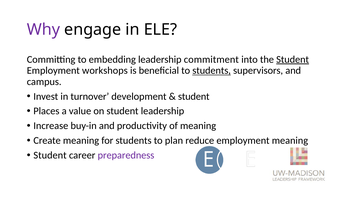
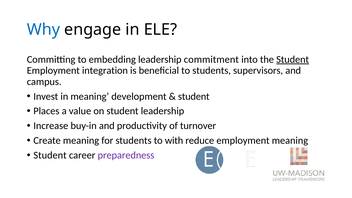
Why colour: purple -> blue
workshops: workshops -> integration
students at (212, 71) underline: present -> none
in turnover: turnover -> meaning
of meaning: meaning -> turnover
plan: plan -> with
